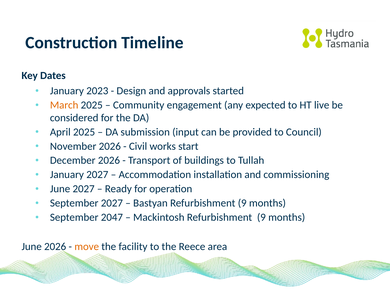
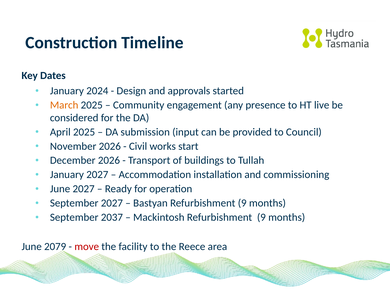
2023: 2023 -> 2024
expected: expected -> presence
2047: 2047 -> 2037
June 2026: 2026 -> 2079
move colour: orange -> red
